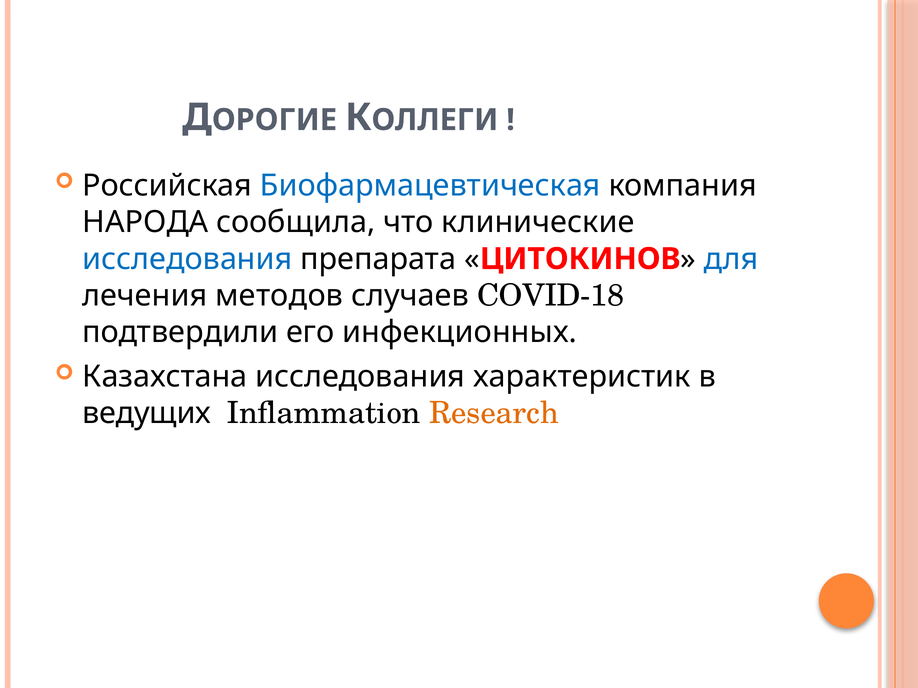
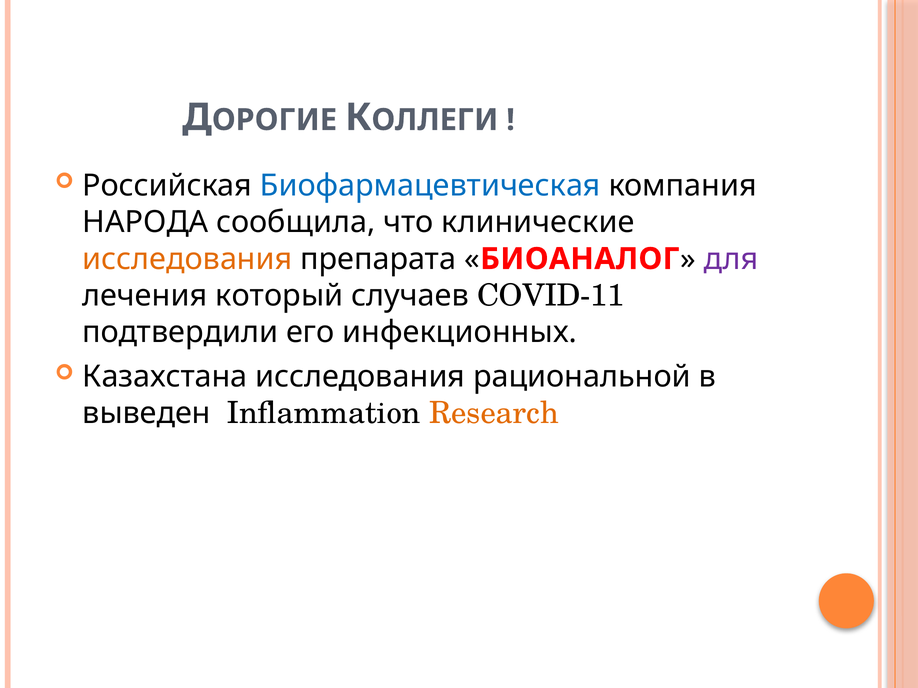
исследования at (187, 259) colour: blue -> orange
ЦИТОКИНОВ: ЦИТОКИНОВ -> БИОАНАЛОГ
для colour: blue -> purple
методов: методов -> который
COVID-18: COVID-18 -> COVID-11
характеристик: характеристик -> рациональной
ведущих: ведущих -> выведен
